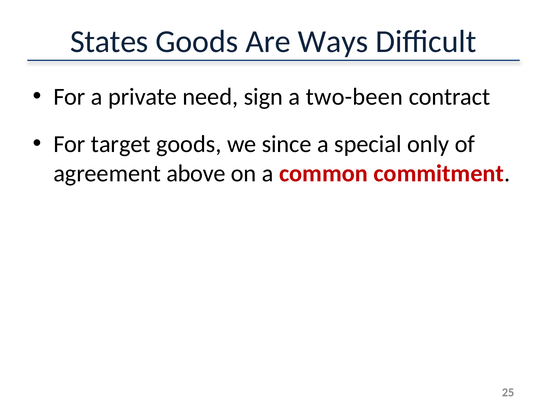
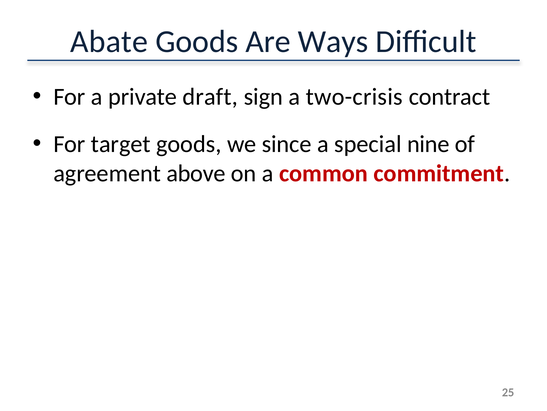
States: States -> Abate
need: need -> draft
two-been: two-been -> two-crisis
only: only -> nine
